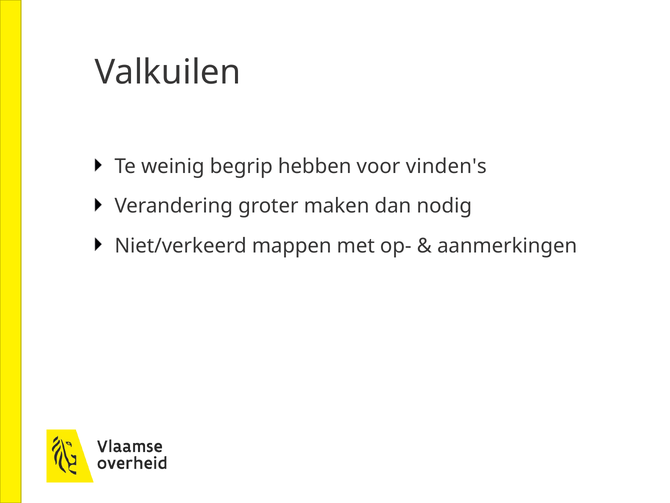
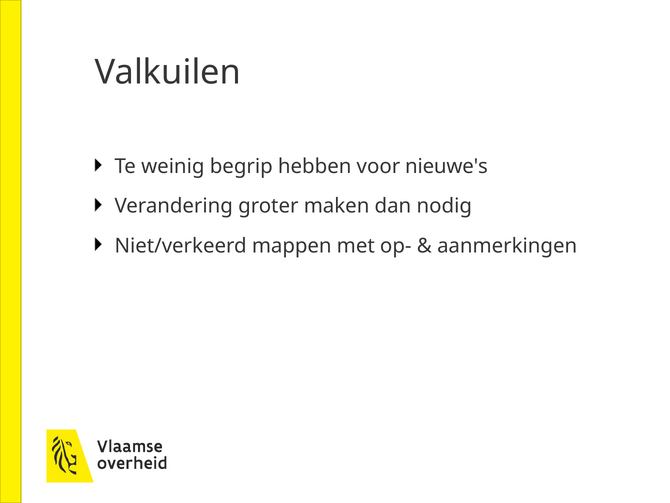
vinden's: vinden's -> nieuwe's
